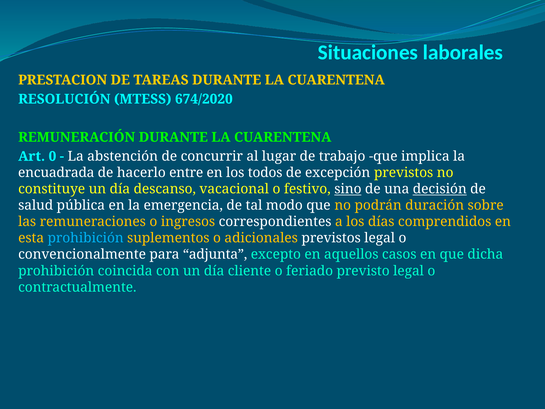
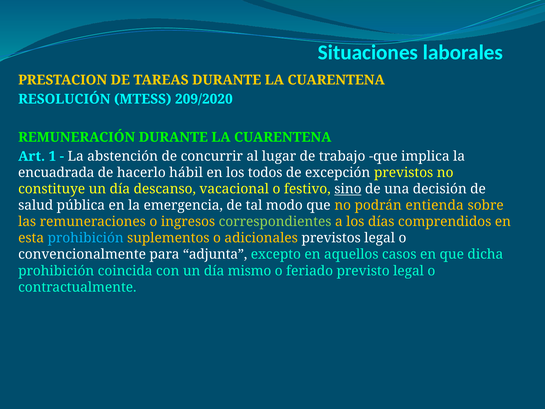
674/2020: 674/2020 -> 209/2020
0: 0 -> 1
entre: entre -> hábil
decisión underline: present -> none
duración: duración -> entienda
correspondientes colour: white -> light green
cliente: cliente -> mismo
